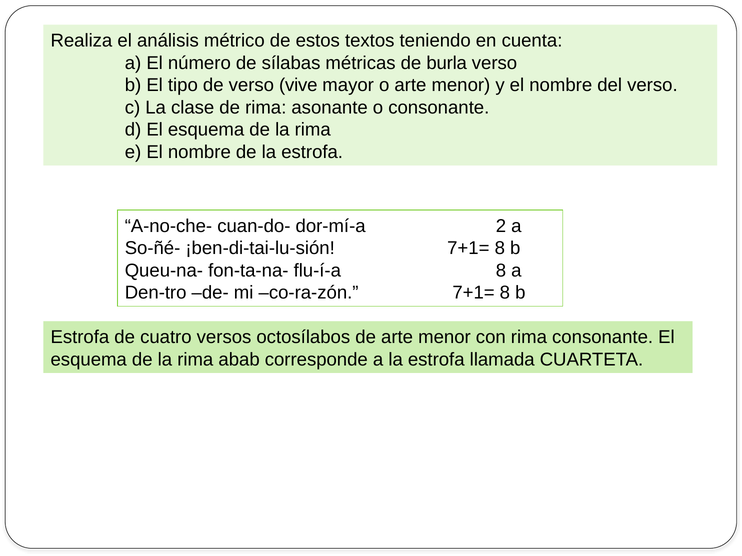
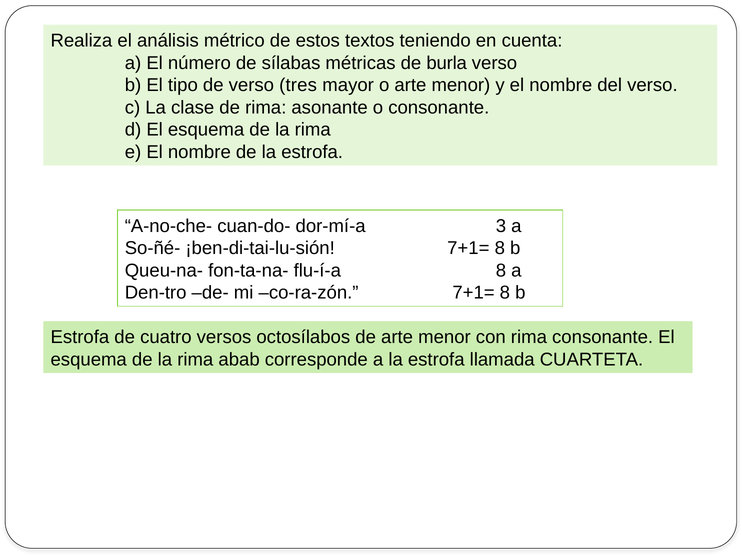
vive: vive -> tres
2: 2 -> 3
